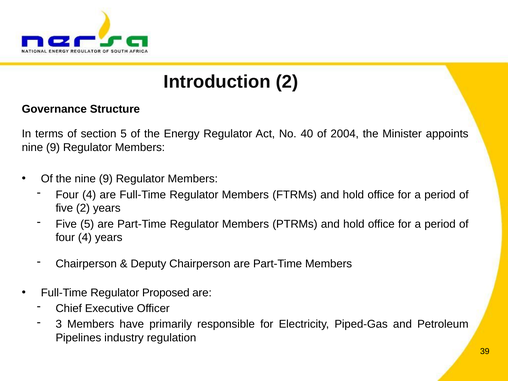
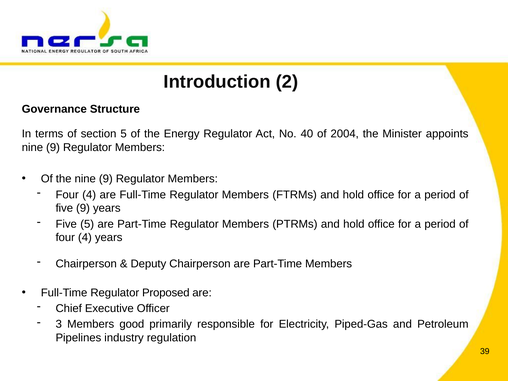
five 2: 2 -> 9
have: have -> good
